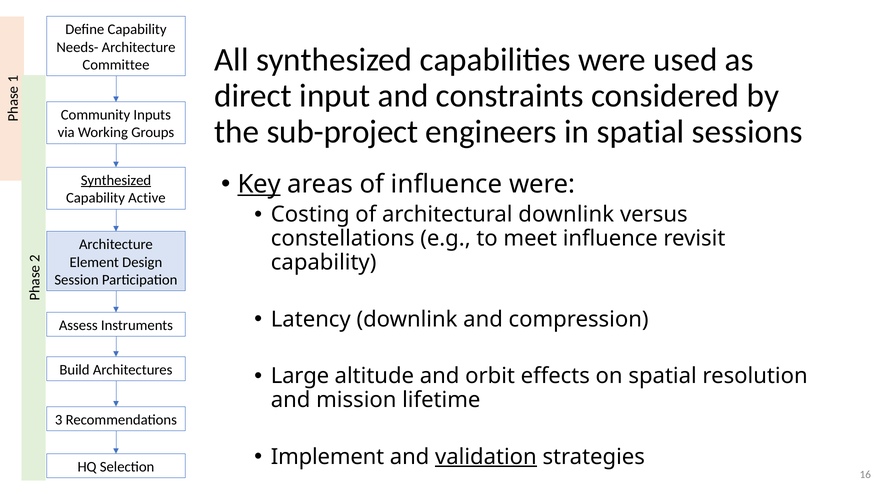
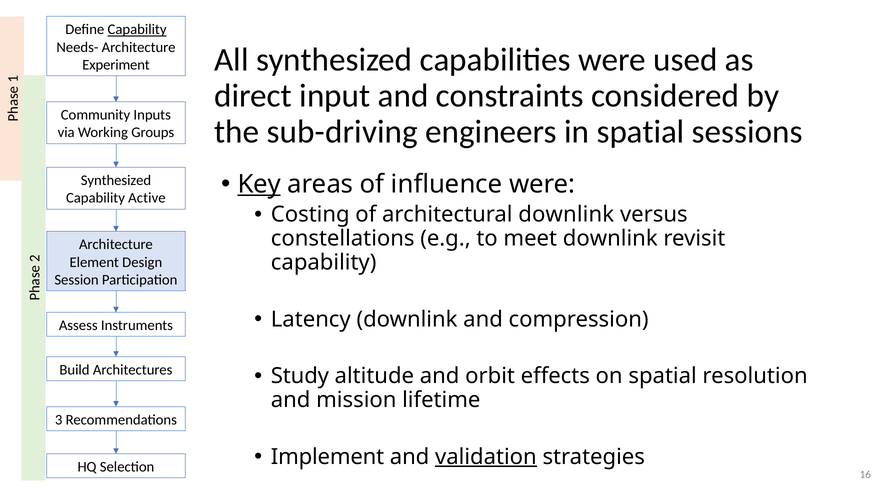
Capability at (137, 30) underline: none -> present
Committee: Committee -> Experiment
sub-project: sub-project -> sub-driving
Synthesized at (116, 180) underline: present -> none
meet influence: influence -> downlink
Large: Large -> Study
